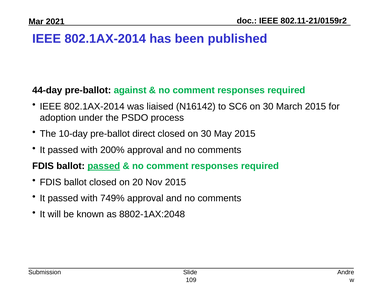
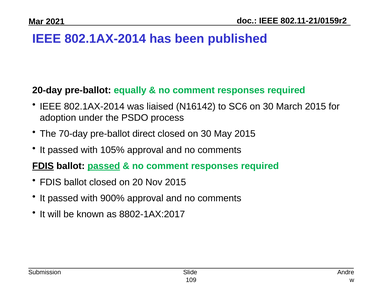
44-day: 44-day -> 20-day
against: against -> equally
10-day: 10-day -> 70-day
200%: 200% -> 105%
FDIS at (43, 166) underline: none -> present
749%: 749% -> 900%
8802-1AX:2048: 8802-1AX:2048 -> 8802-1AX:2017
